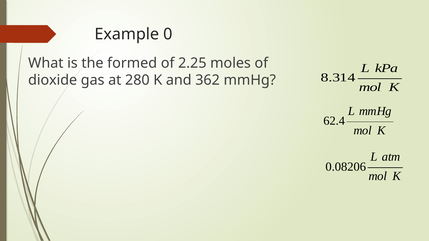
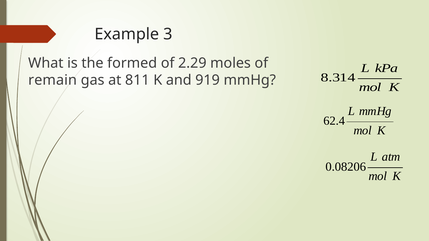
Example 0: 0 -> 3
2.25: 2.25 -> 2.29
dioxide: dioxide -> remain
280: 280 -> 811
362: 362 -> 919
